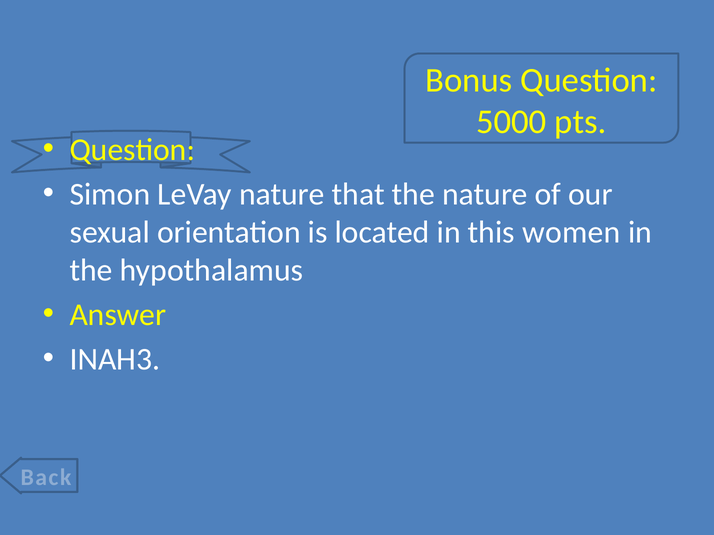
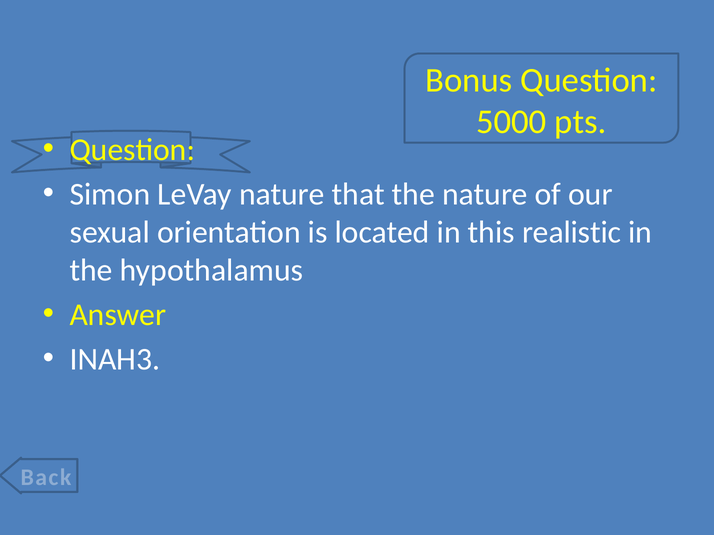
women: women -> realistic
